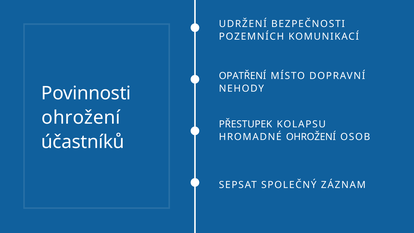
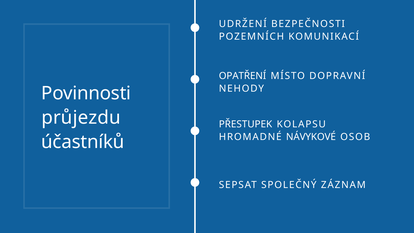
ohrožení at (81, 118): ohrožení -> průjezdu
HROMADNÉ OHROŽENÍ: OHROŽENÍ -> NÁVYKOVÉ
